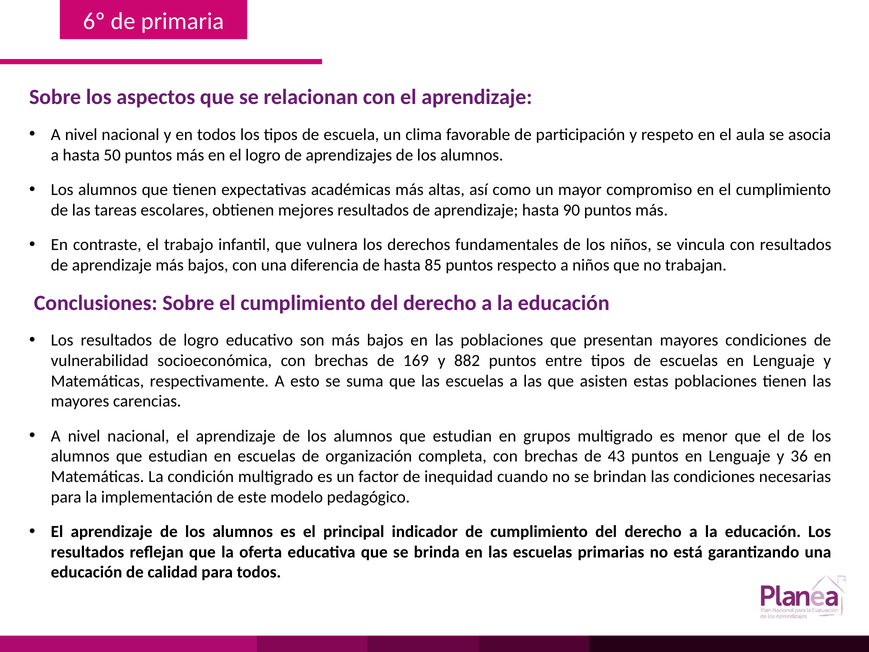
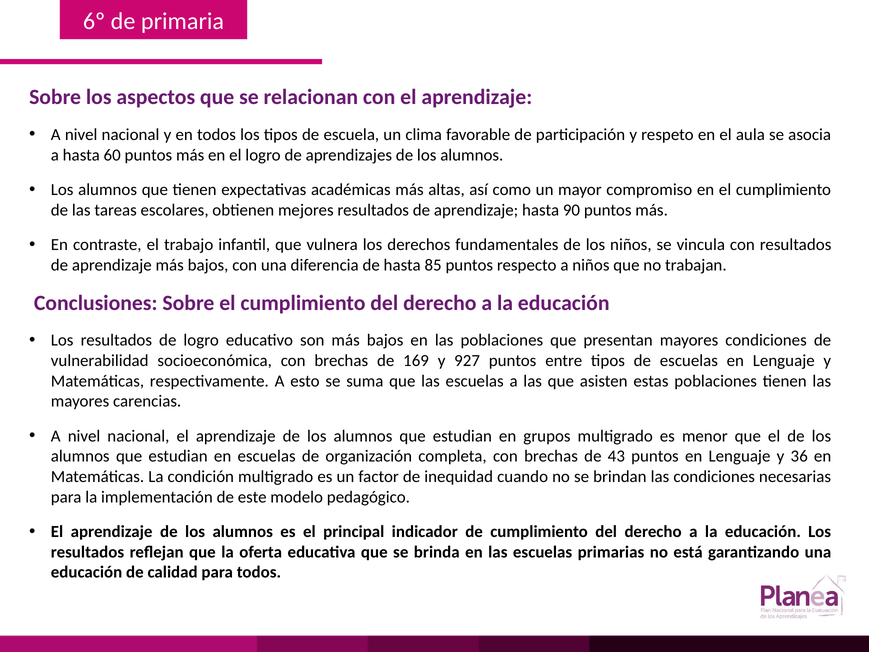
50: 50 -> 60
882: 882 -> 927
